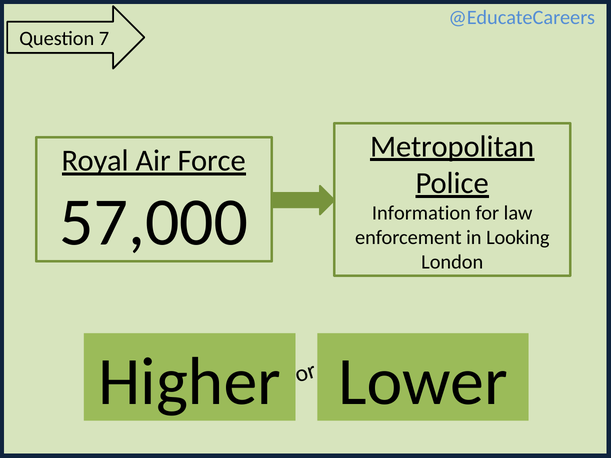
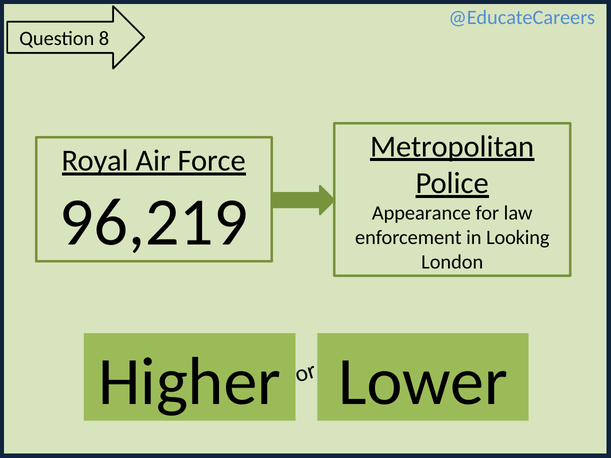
7: 7 -> 8
57,000: 57,000 -> 96,219
Information: Information -> Appearance
